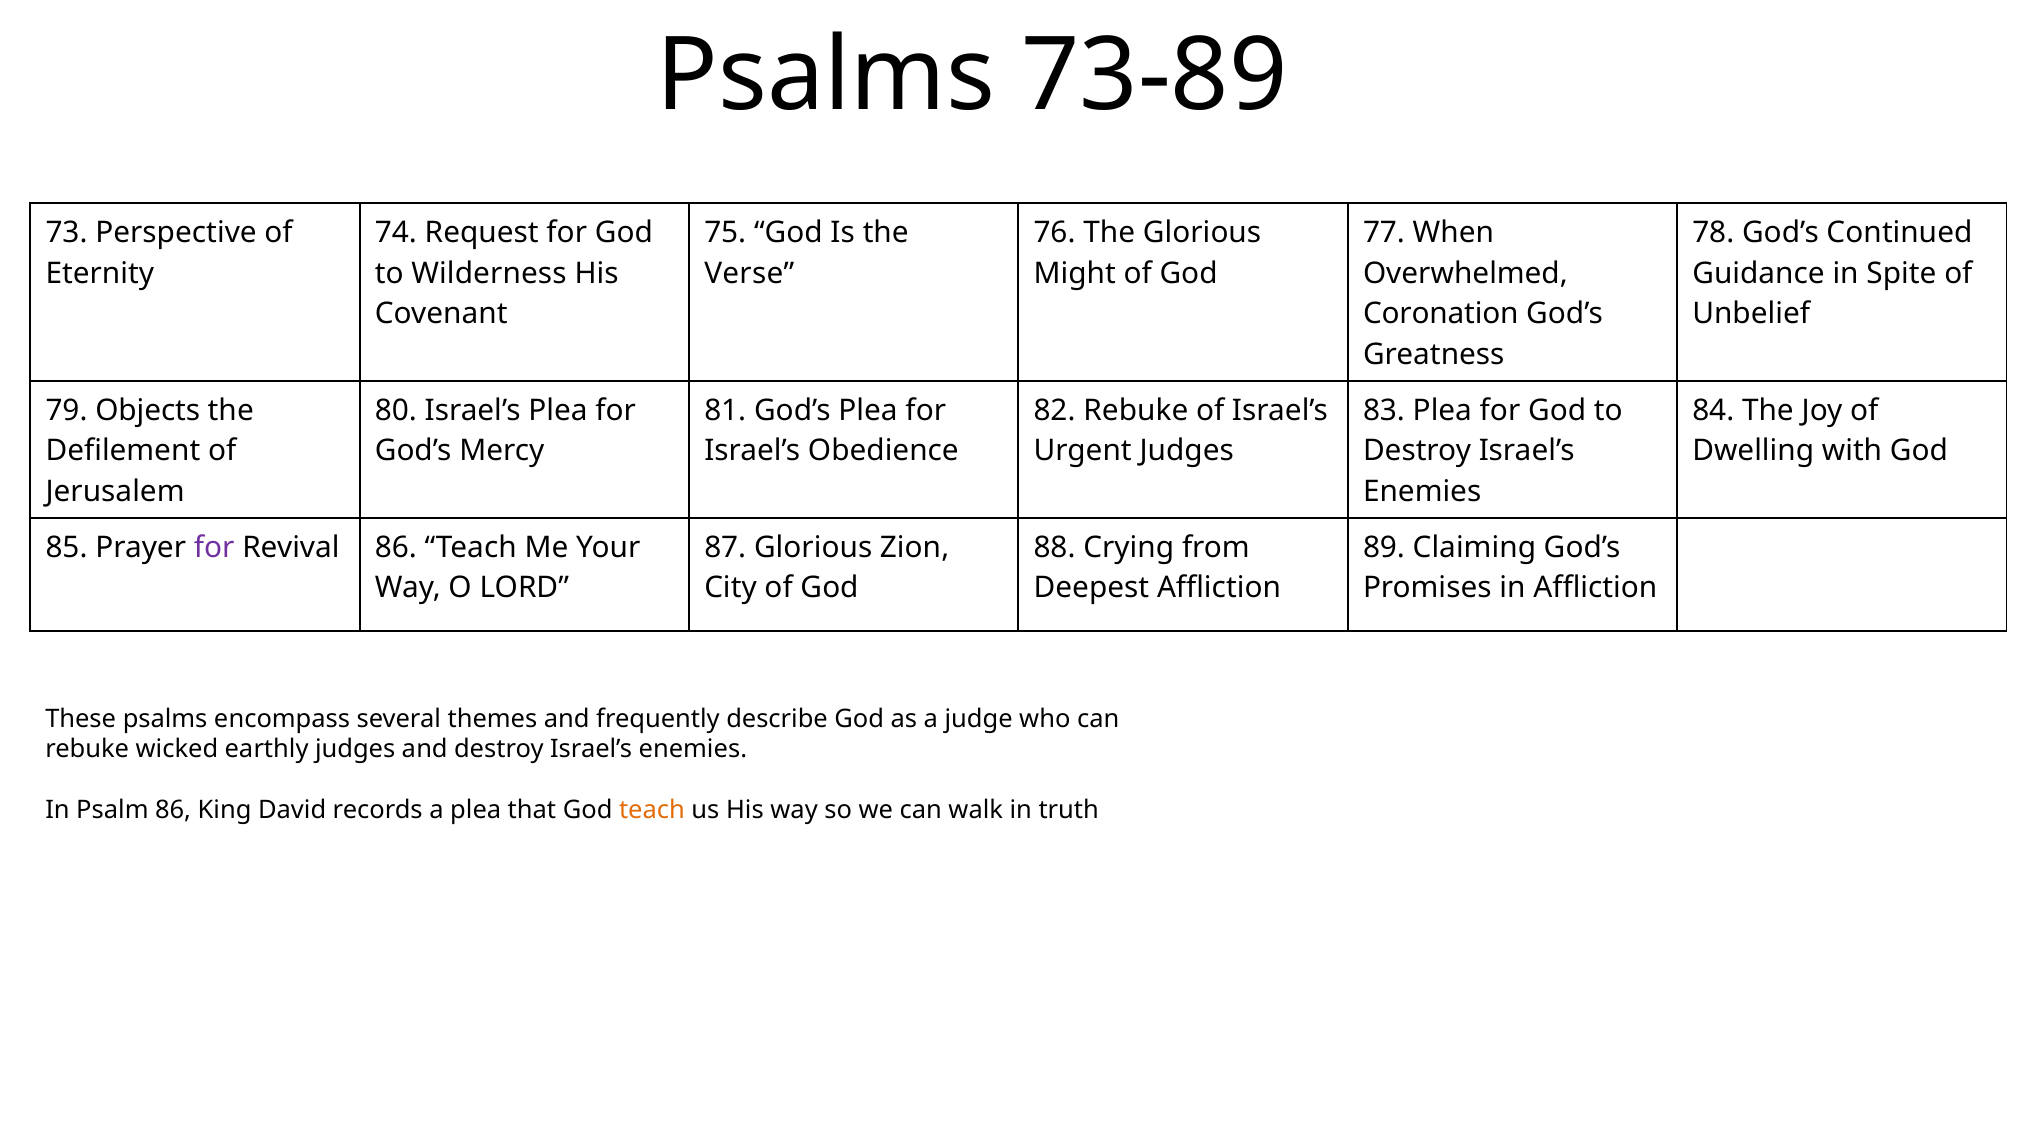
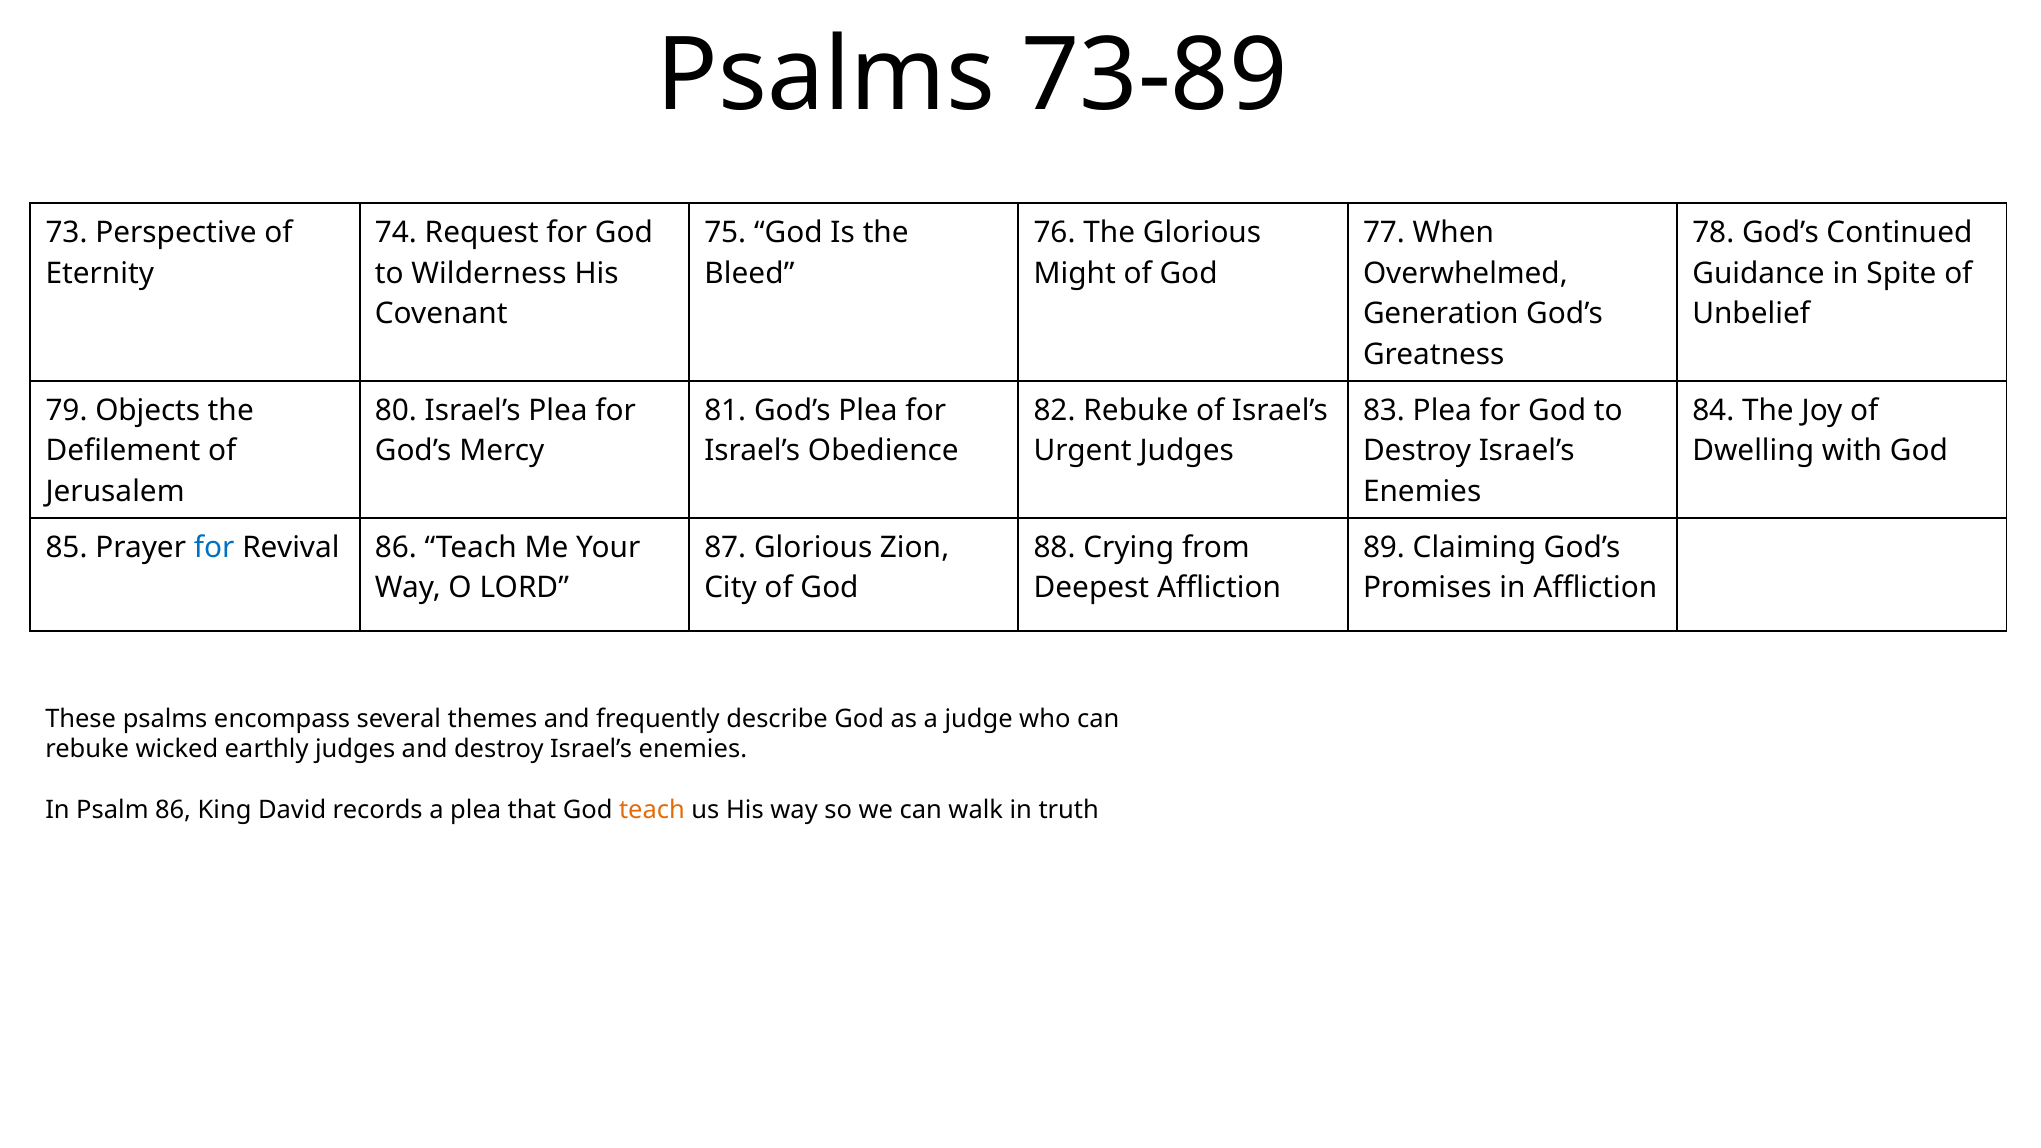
Verse: Verse -> Bleed
Coronation: Coronation -> Generation
for at (214, 547) colour: purple -> blue
